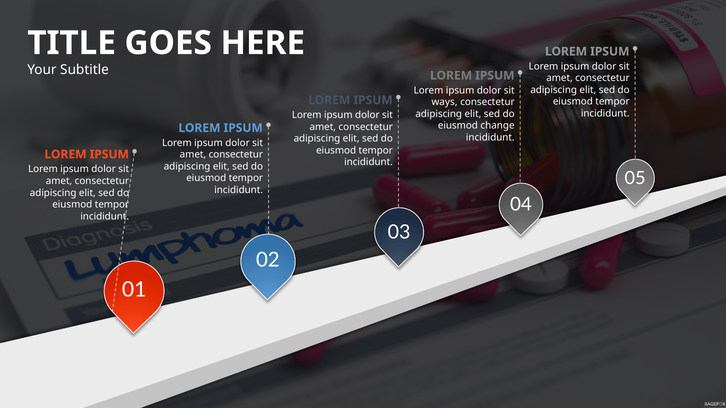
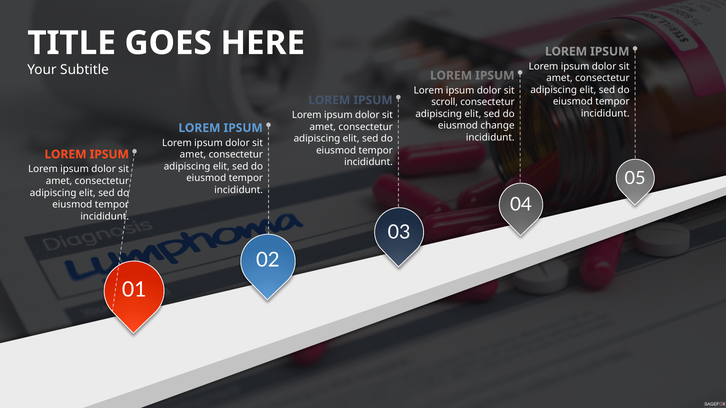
ways: ways -> scroll
